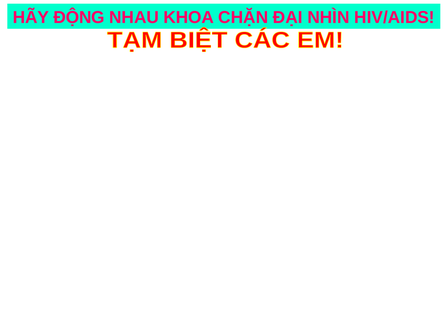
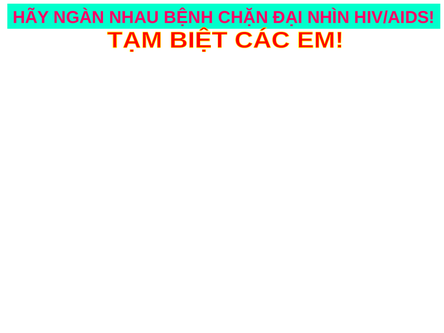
ĐỘNG: ĐỘNG -> NGÀN
KHOA: KHOA -> BỆNH
